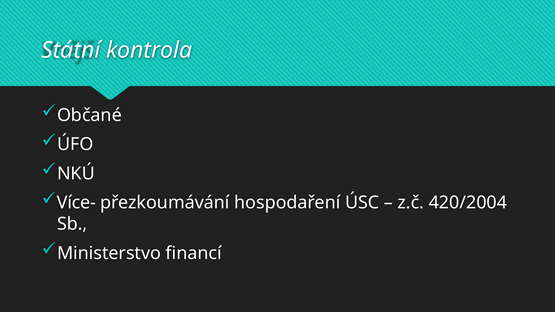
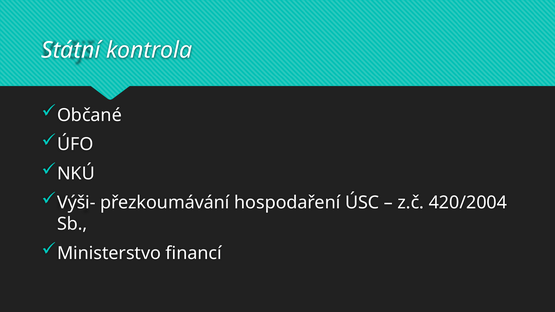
Více-: Více- -> Výši-
